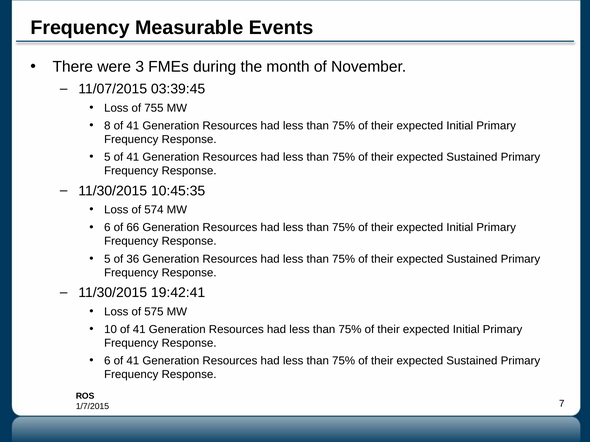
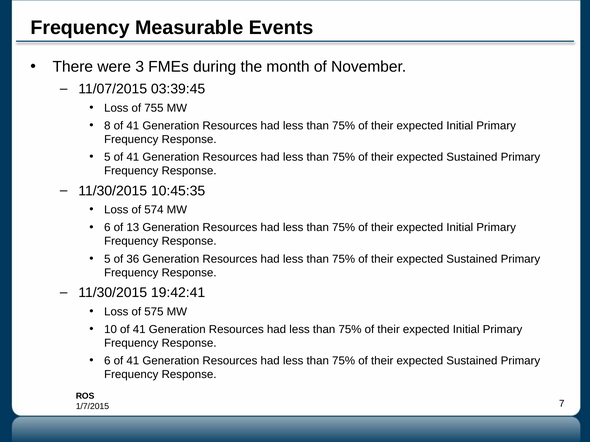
66: 66 -> 13
